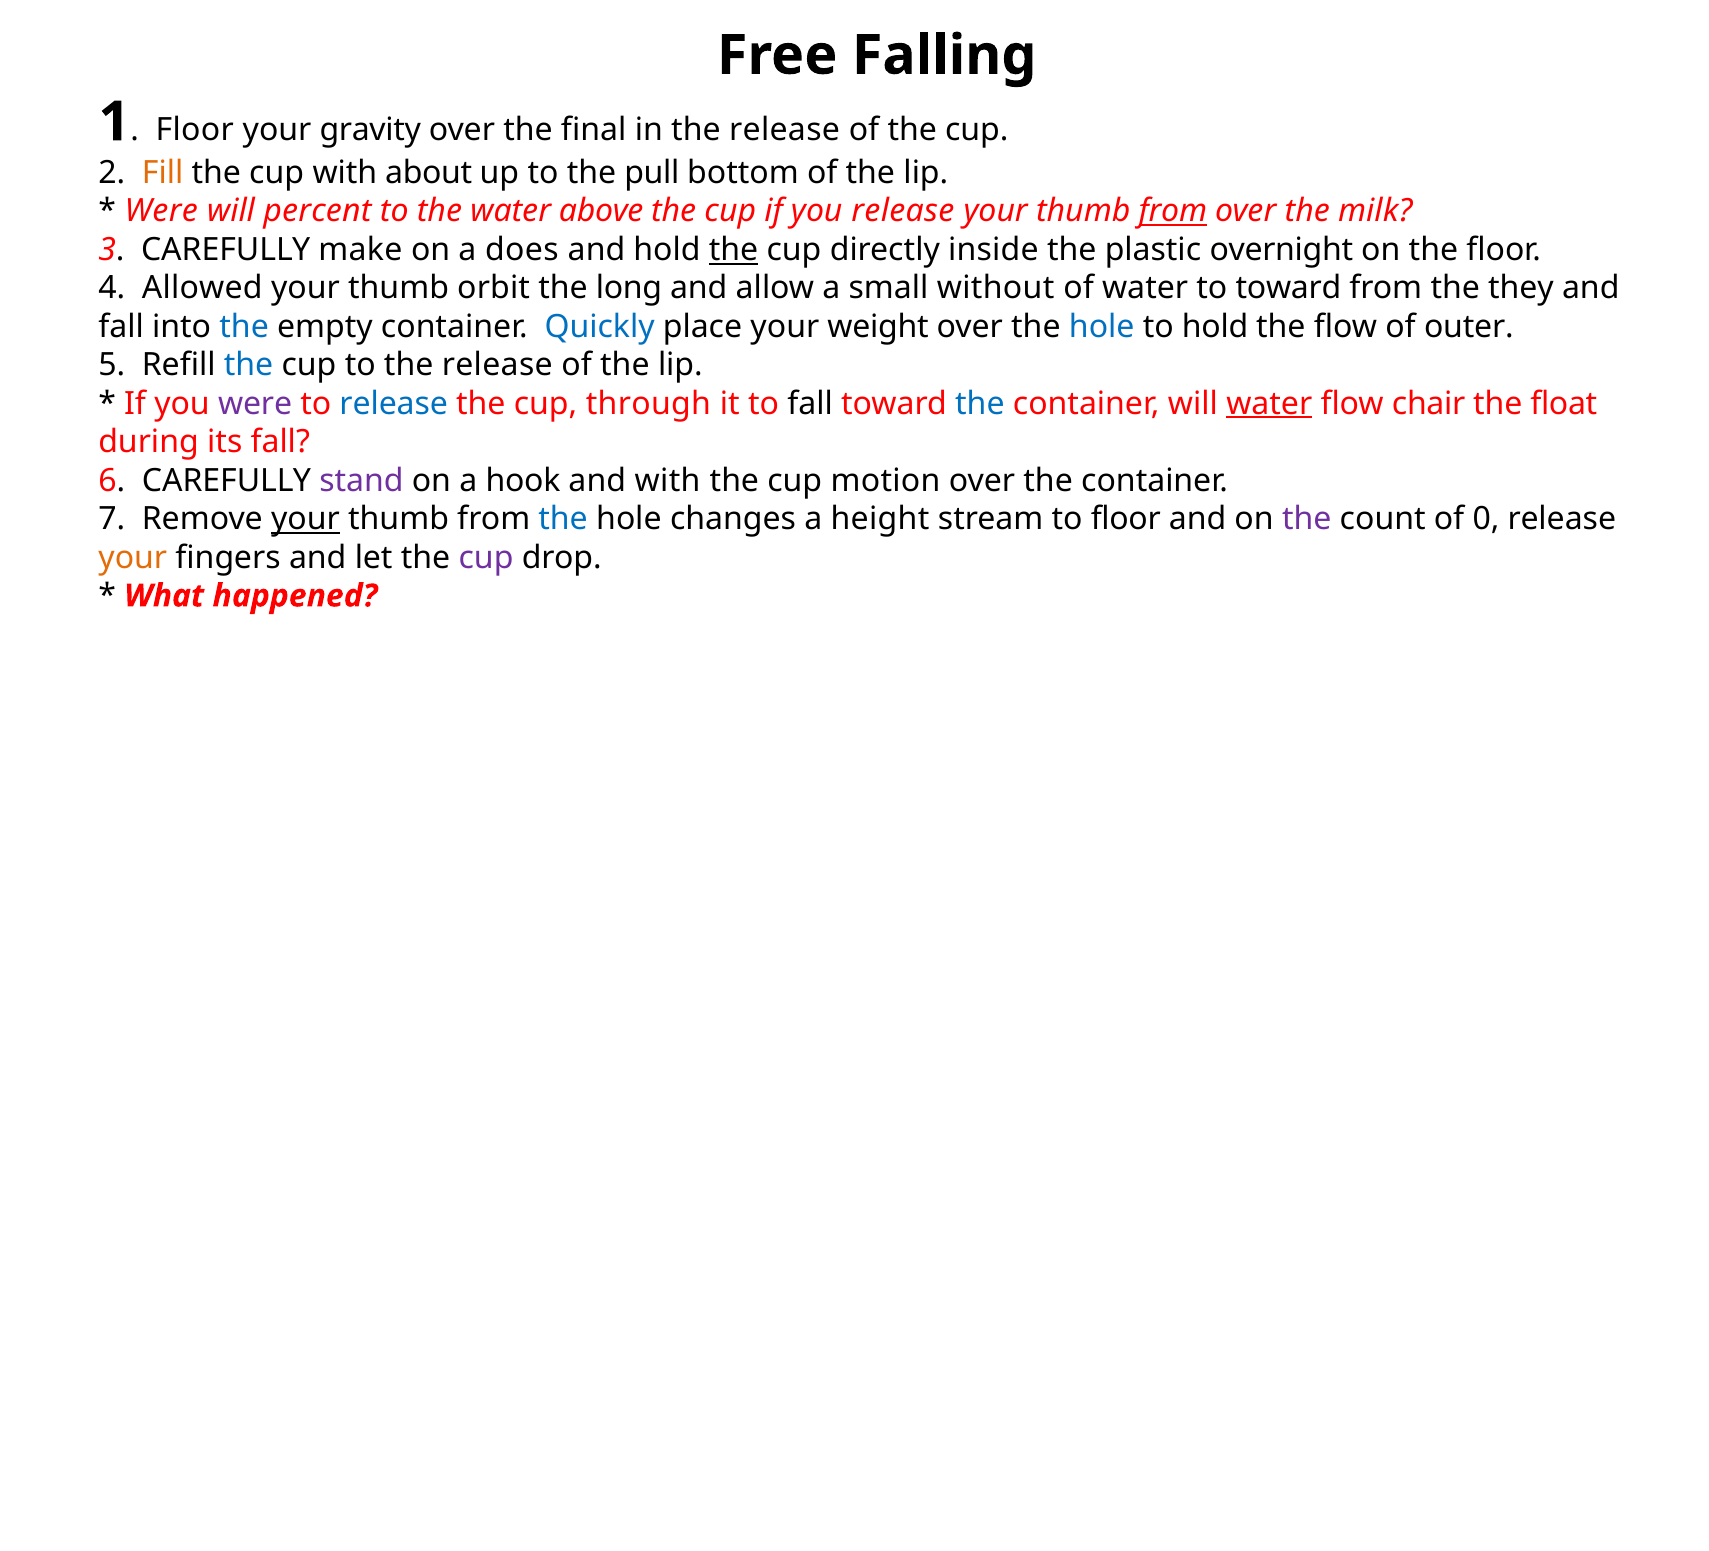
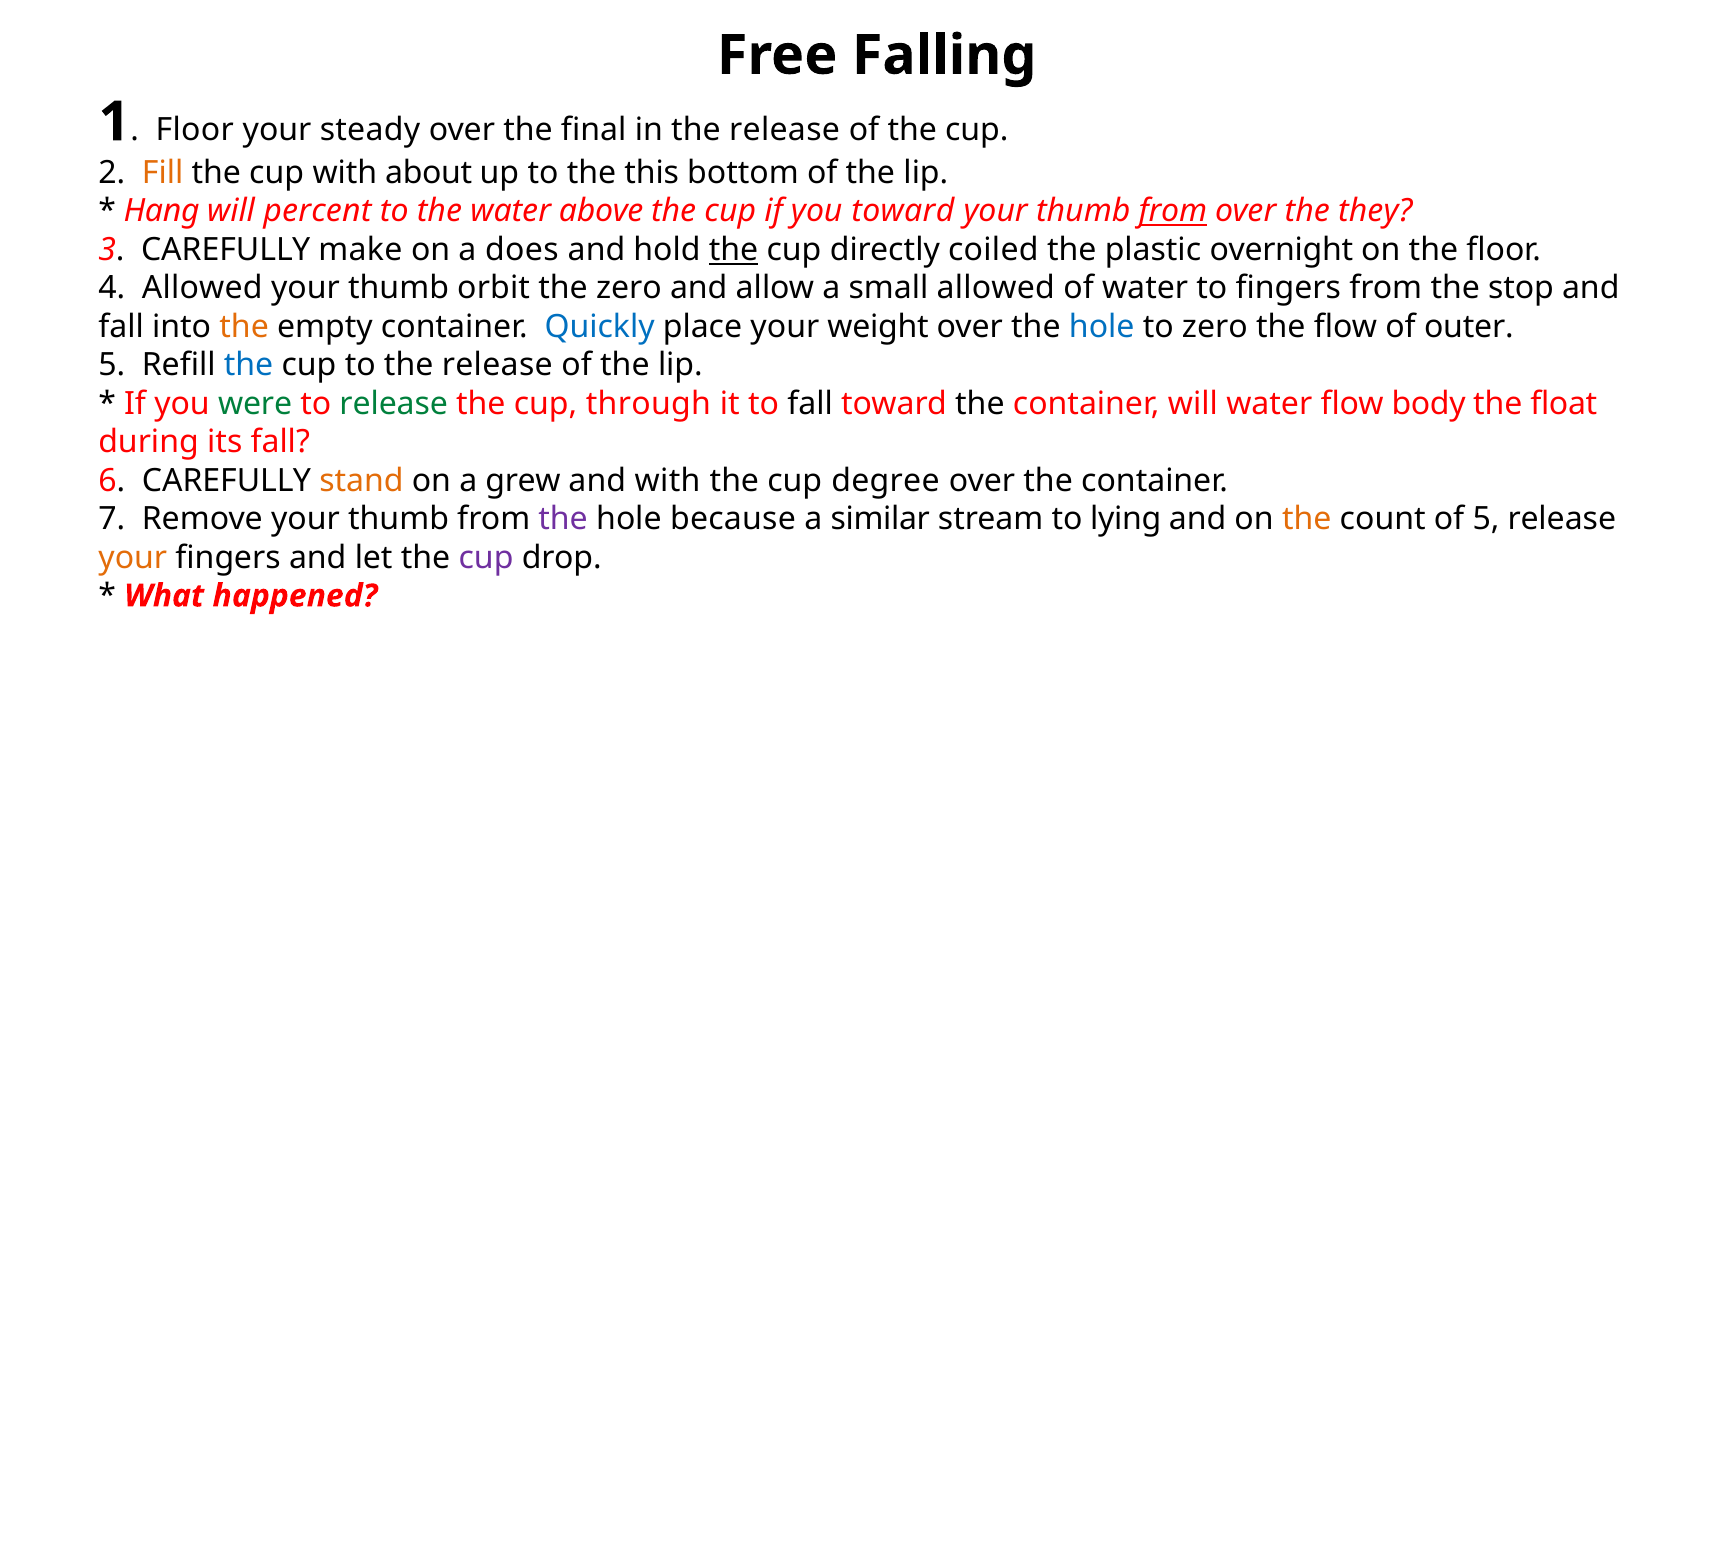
gravity: gravity -> steady
pull: pull -> this
Were at (161, 211): Were -> Hang
you release: release -> toward
milk: milk -> they
inside: inside -> coiled
the long: long -> zero
small without: without -> allowed
to toward: toward -> fingers
they: they -> stop
the at (244, 327) colour: blue -> orange
to hold: hold -> zero
were at (255, 404) colour: purple -> green
release at (394, 404) colour: blue -> green
the at (980, 404) colour: blue -> black
water at (1269, 404) underline: present -> none
chair: chair -> body
stand colour: purple -> orange
hook: hook -> grew
motion: motion -> degree
your at (305, 519) underline: present -> none
the at (563, 519) colour: blue -> purple
changes: changes -> because
height: height -> similar
to floor: floor -> lying
the at (1307, 519) colour: purple -> orange
of 0: 0 -> 5
